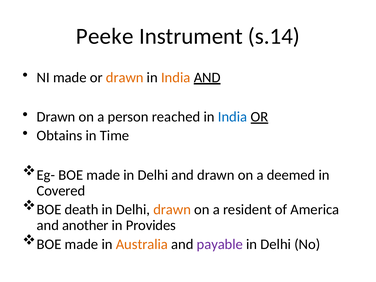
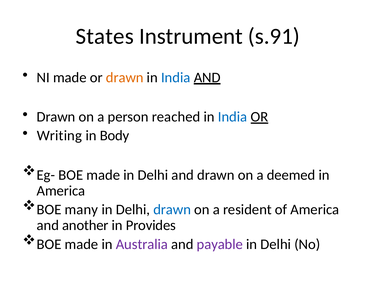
Peeke: Peeke -> States
s.14: s.14 -> s.91
India at (176, 77) colour: orange -> blue
Obtains: Obtains -> Writing
Time: Time -> Body
Covered at (61, 191): Covered -> America
death: death -> many
drawn at (172, 210) colour: orange -> blue
Australia colour: orange -> purple
